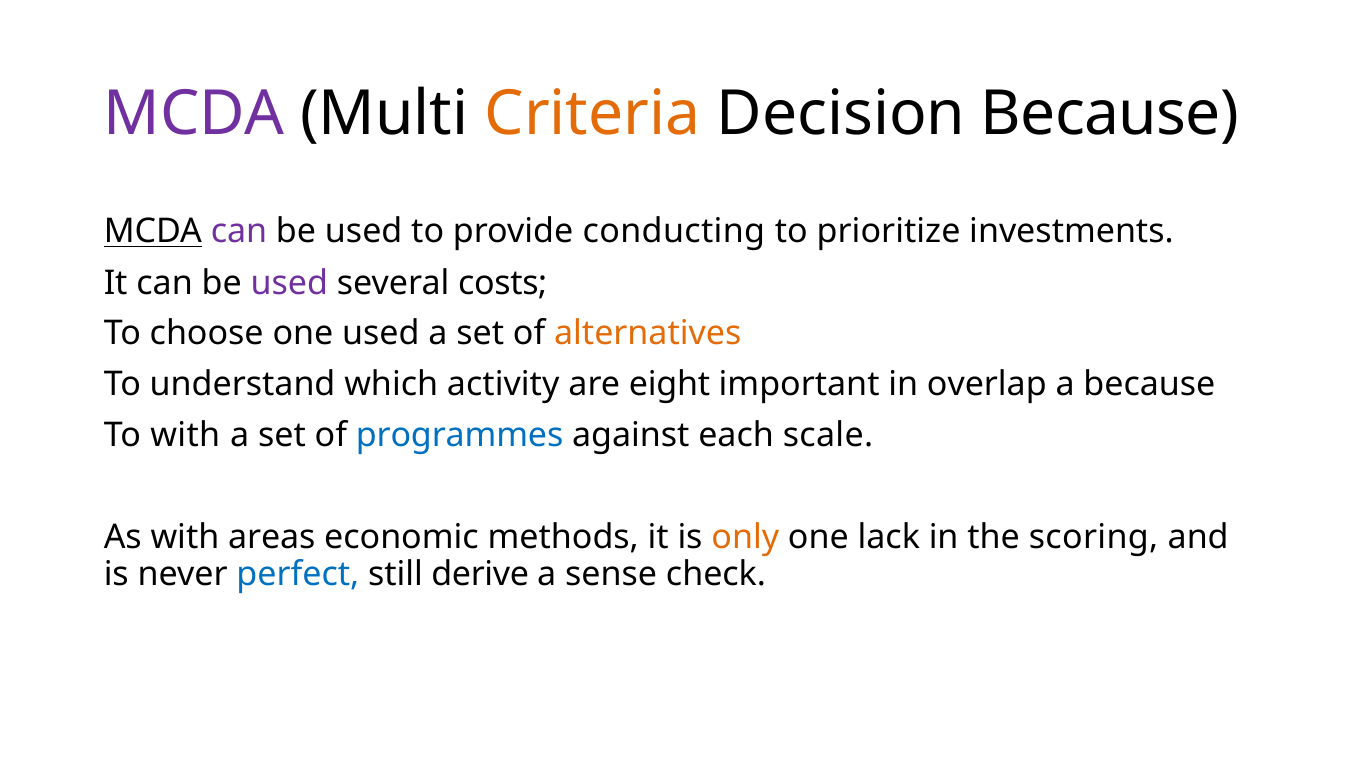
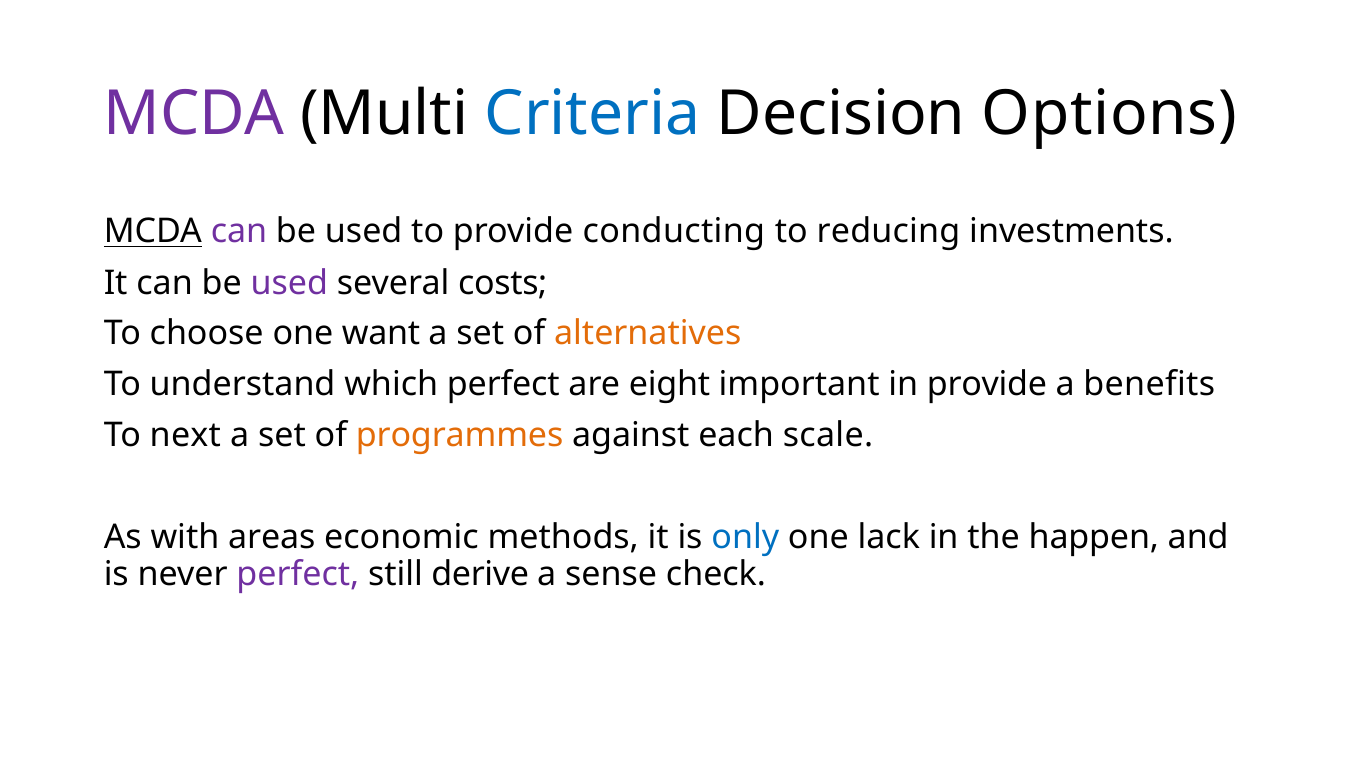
Criteria colour: orange -> blue
Decision Because: Because -> Options
prioritize: prioritize -> reducing
one used: used -> want
which activity: activity -> perfect
in overlap: overlap -> provide
a because: because -> benefits
To with: with -> next
programmes colour: blue -> orange
only colour: orange -> blue
scoring: scoring -> happen
perfect at (298, 574) colour: blue -> purple
